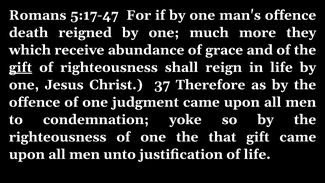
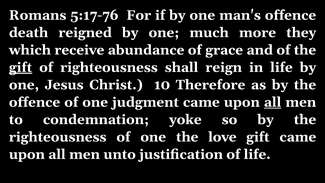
5:17-47: 5:17-47 -> 5:17-76
37: 37 -> 10
all at (273, 102) underline: none -> present
that: that -> love
